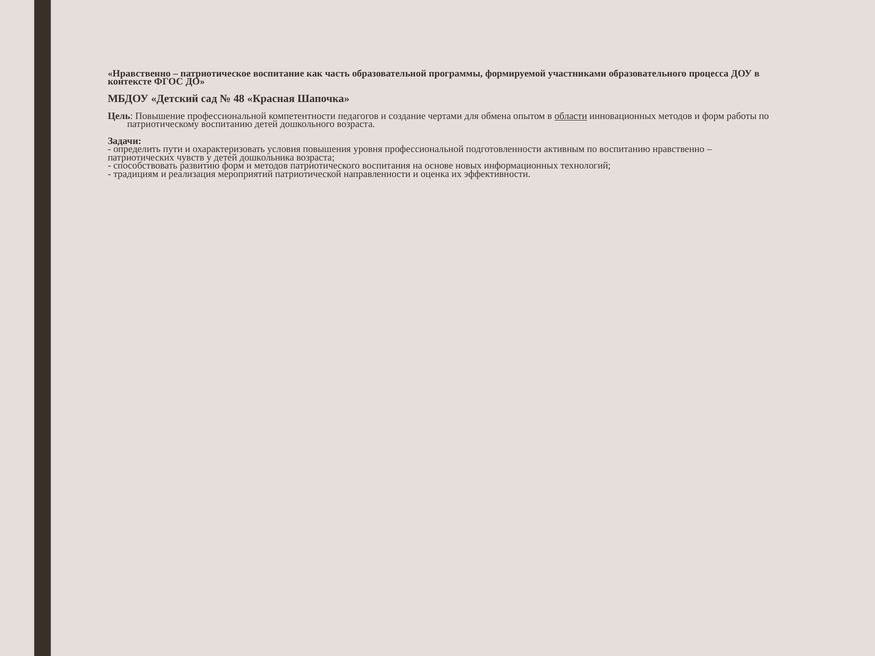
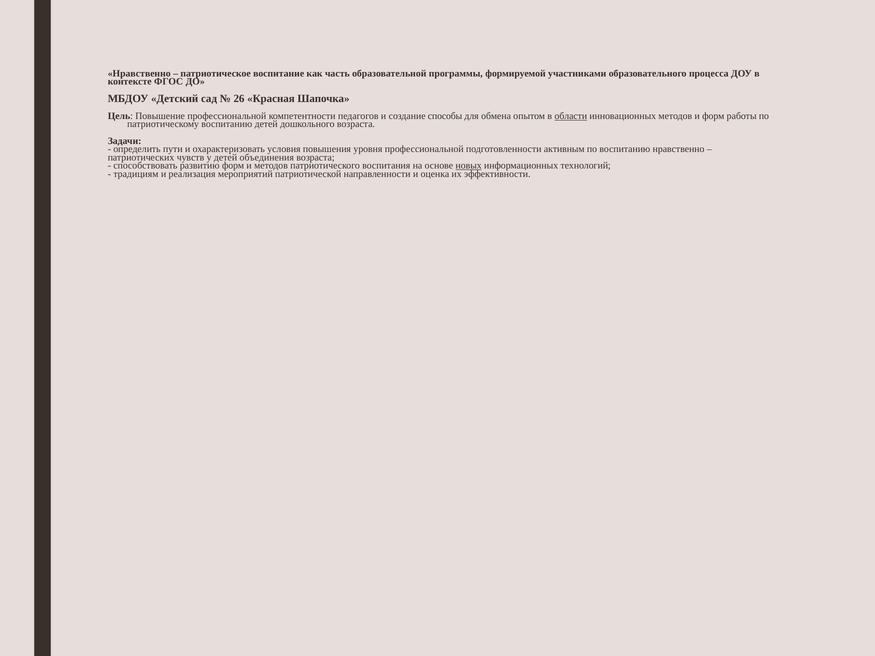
48: 48 -> 26
чертами: чертами -> способы
дошкольника: дошкольника -> объединения
новых underline: none -> present
